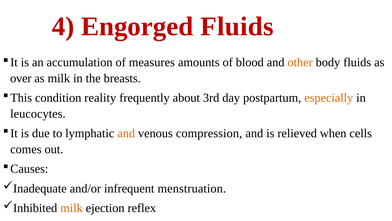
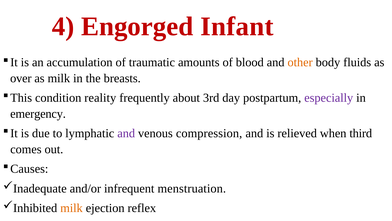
Engorged Fluids: Fluids -> Infant
measures: measures -> traumatic
especially colour: orange -> purple
leucocytes: leucocytes -> emergency
and at (126, 133) colour: orange -> purple
cells: cells -> third
